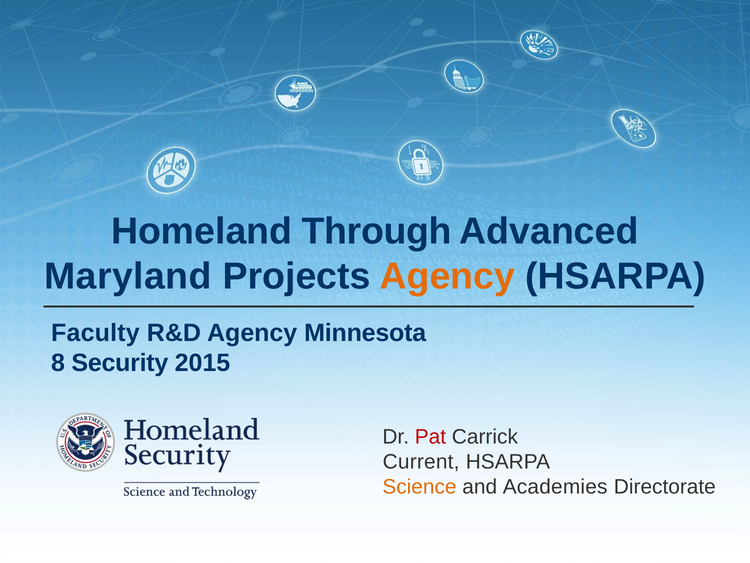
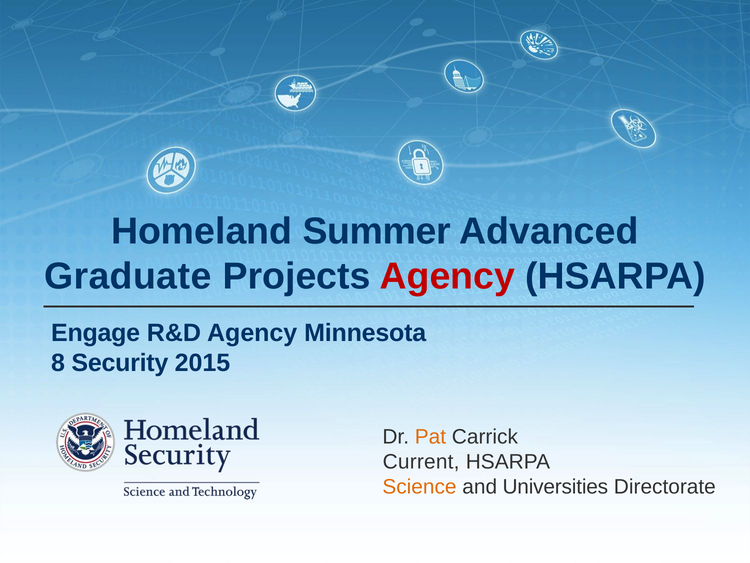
Through: Through -> Summer
Maryland: Maryland -> Graduate
Agency at (447, 276) colour: orange -> red
Faculty: Faculty -> Engage
Pat colour: red -> orange
Academies: Academies -> Universities
